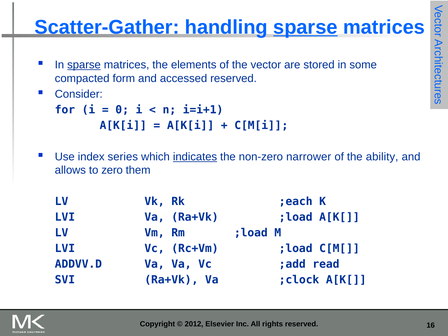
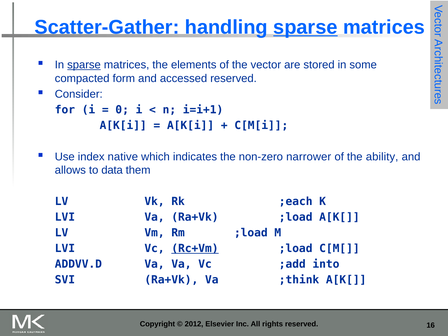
series: series -> native
indicates underline: present -> none
zero: zero -> data
Rc+Vm underline: none -> present
read: read -> into
;clock: ;clock -> ;think
